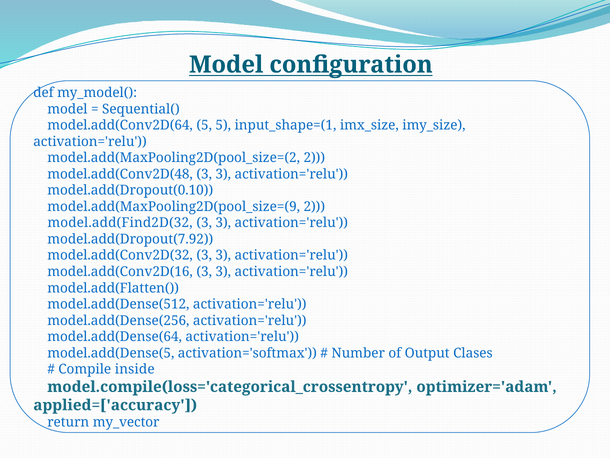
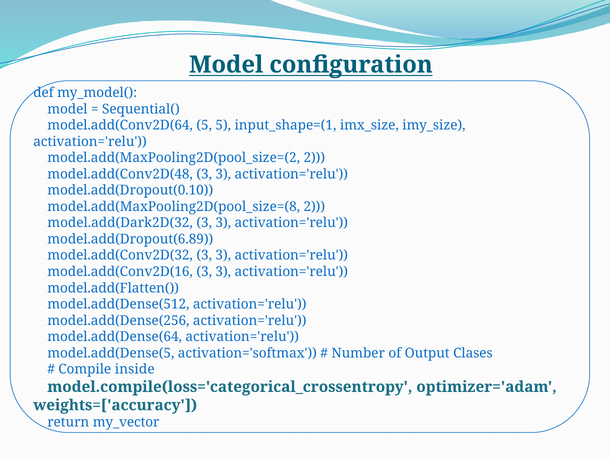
model.add(MaxPooling2D(pool_size=(9: model.add(MaxPooling2D(pool_size=(9 -> model.add(MaxPooling2D(pool_size=(8
model.add(Find2D(32: model.add(Find2D(32 -> model.add(Dark2D(32
model.add(Dropout(7.92: model.add(Dropout(7.92 -> model.add(Dropout(6.89
applied=['accuracy: applied=['accuracy -> weights=['accuracy
